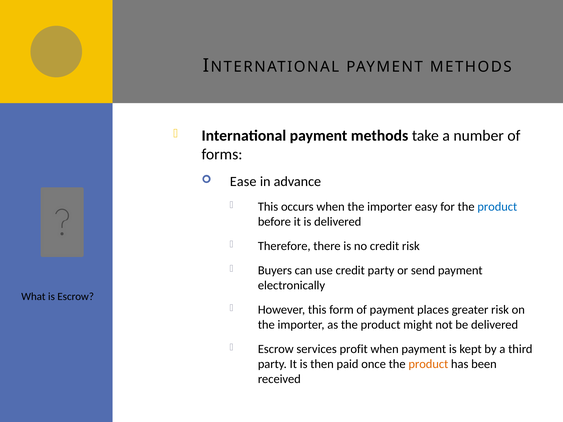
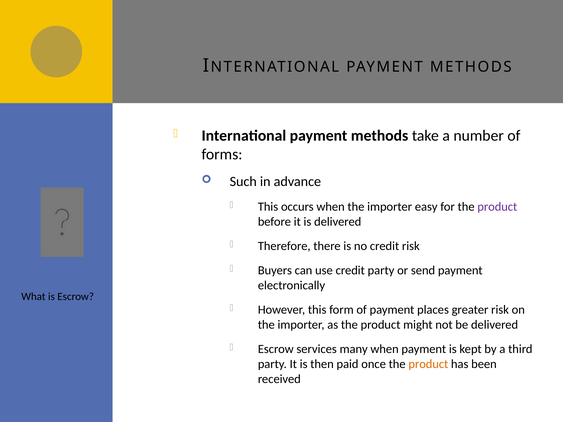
Ease: Ease -> Such
product at (497, 207) colour: blue -> purple
profit: profit -> many
